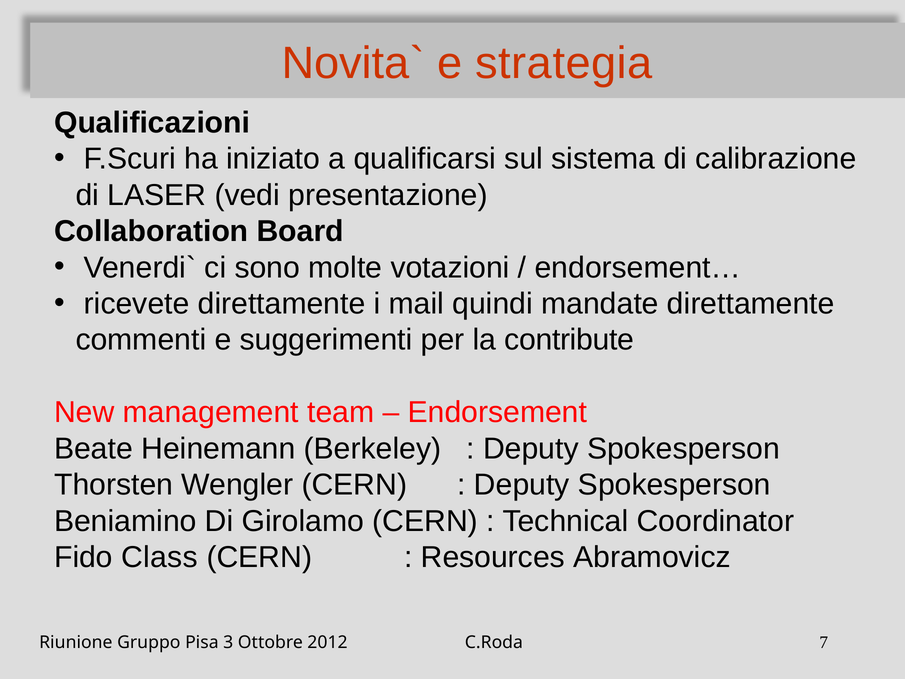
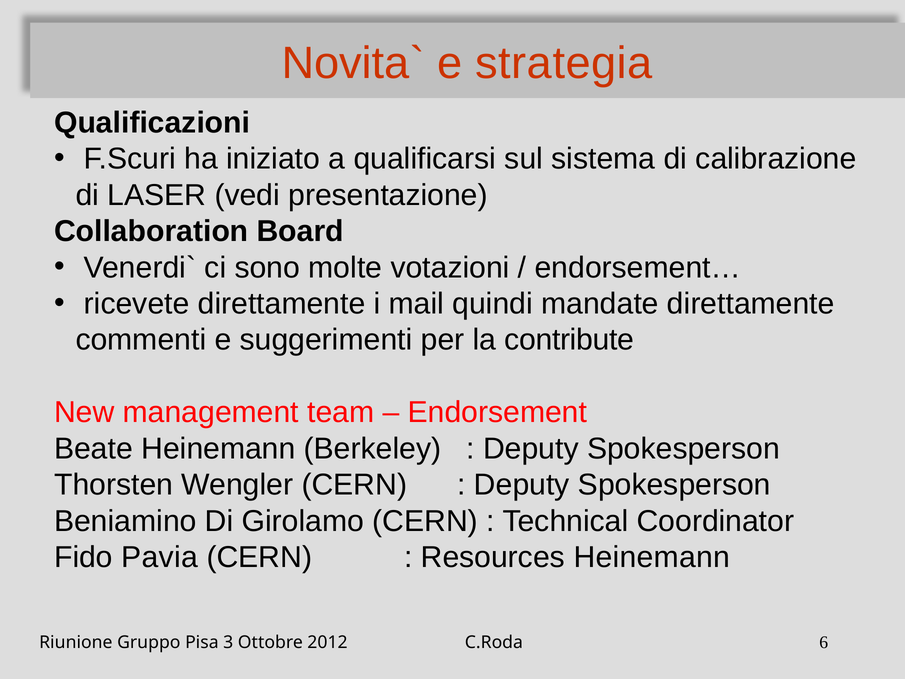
Class: Class -> Pavia
Resources Abramovicz: Abramovicz -> Heinemann
7: 7 -> 6
